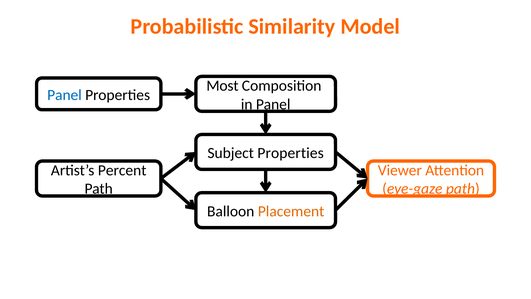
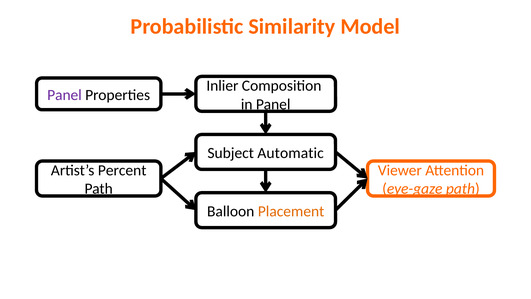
Most: Most -> Inlier
Panel at (64, 95) colour: blue -> purple
Subject Properties: Properties -> Automatic
